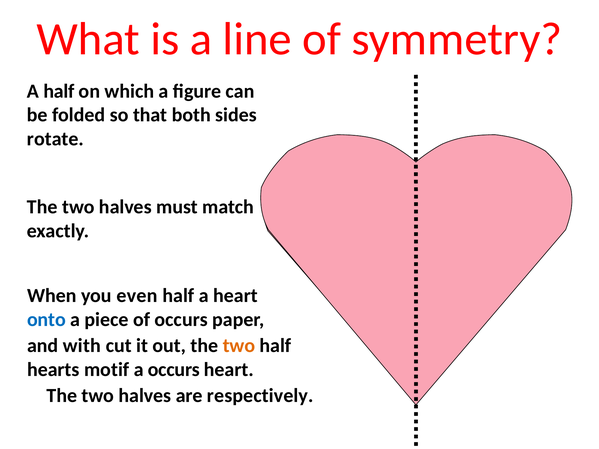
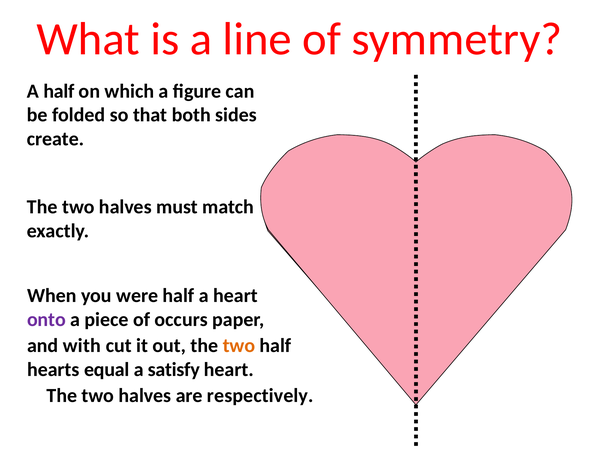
rotate: rotate -> create
even: even -> were
onto colour: blue -> purple
motif: motif -> equal
a occurs: occurs -> satisfy
